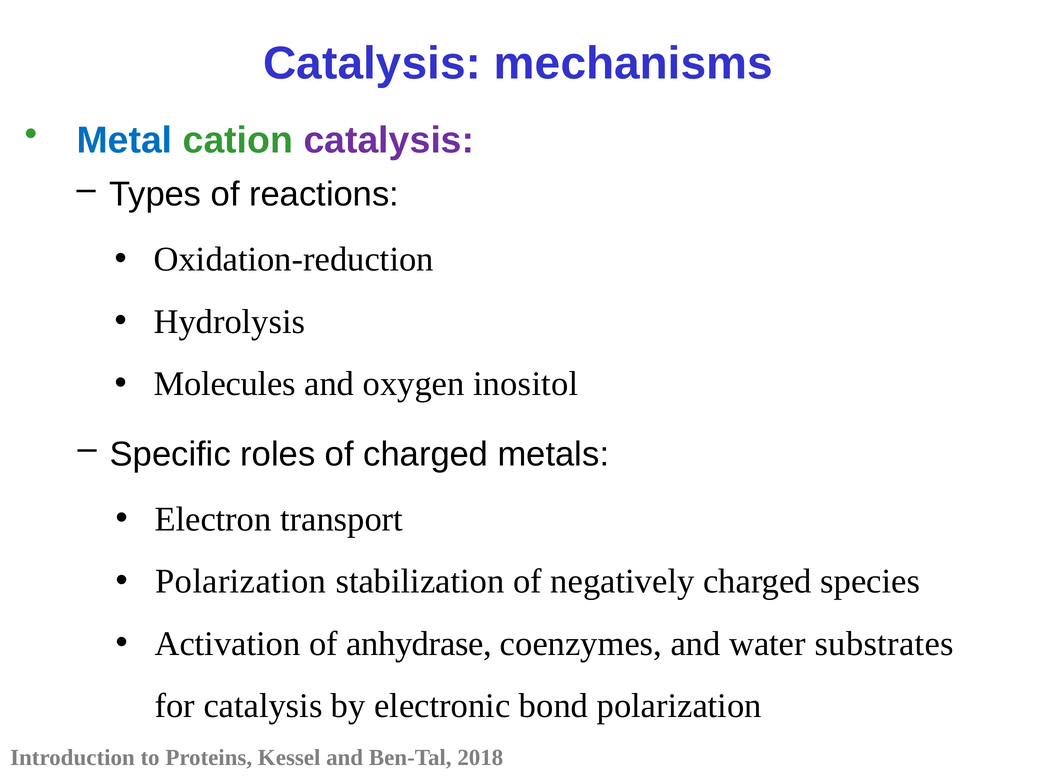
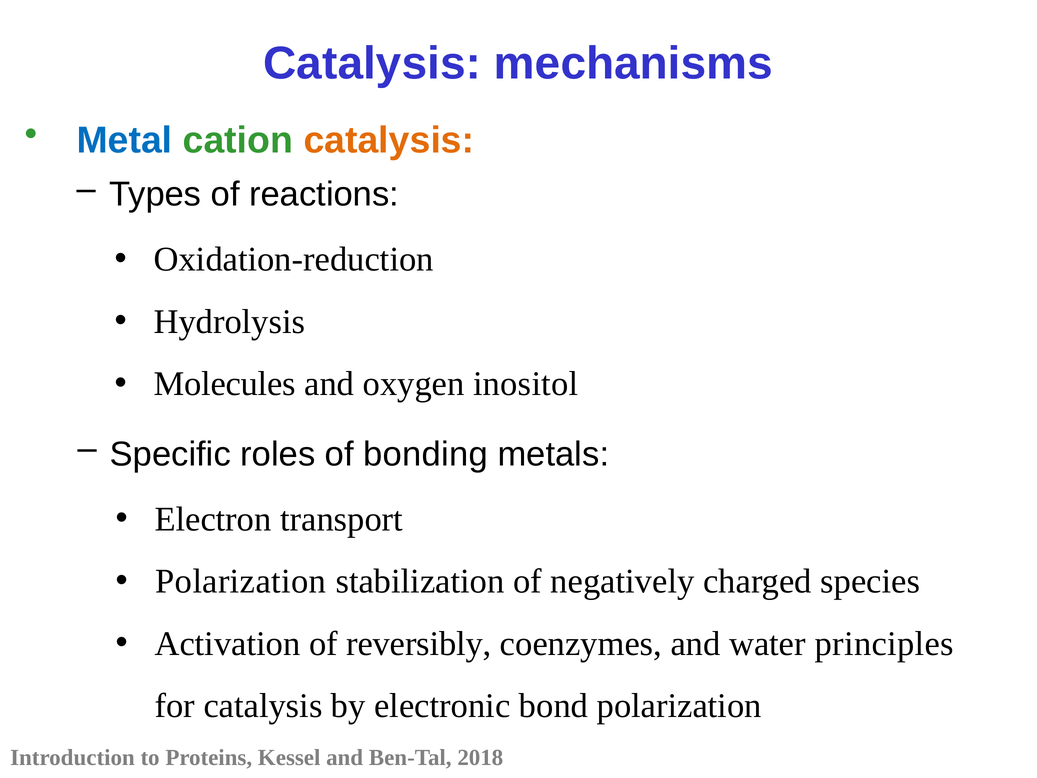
catalysis at (389, 140) colour: purple -> orange
of charged: charged -> bonding
anhydrase: anhydrase -> reversibly
substrates: substrates -> principles
